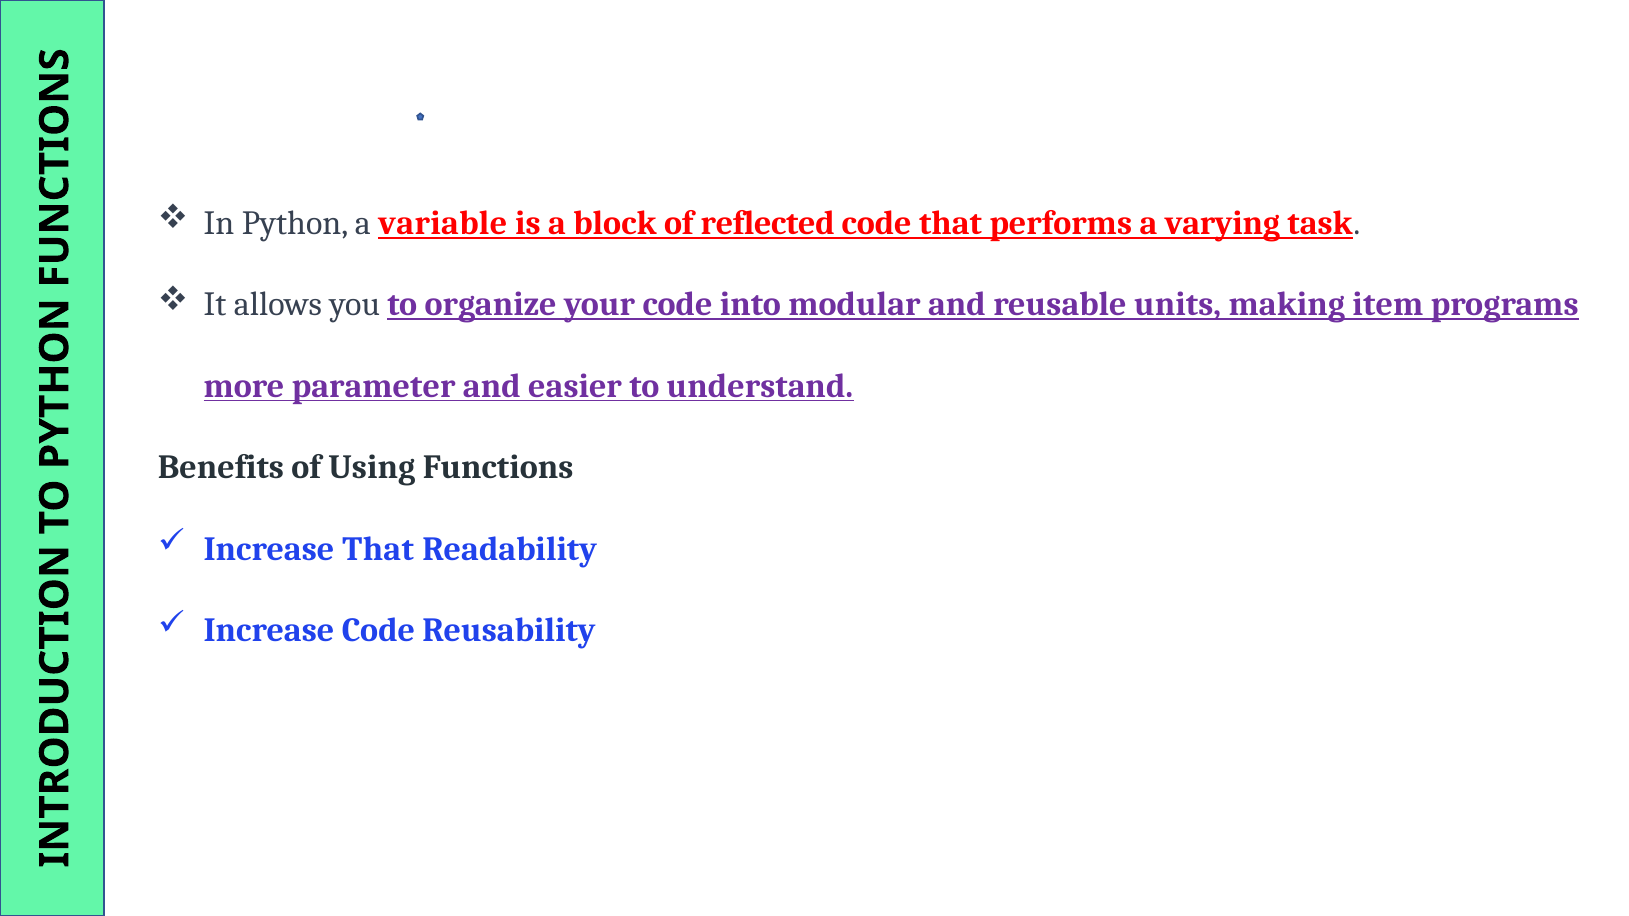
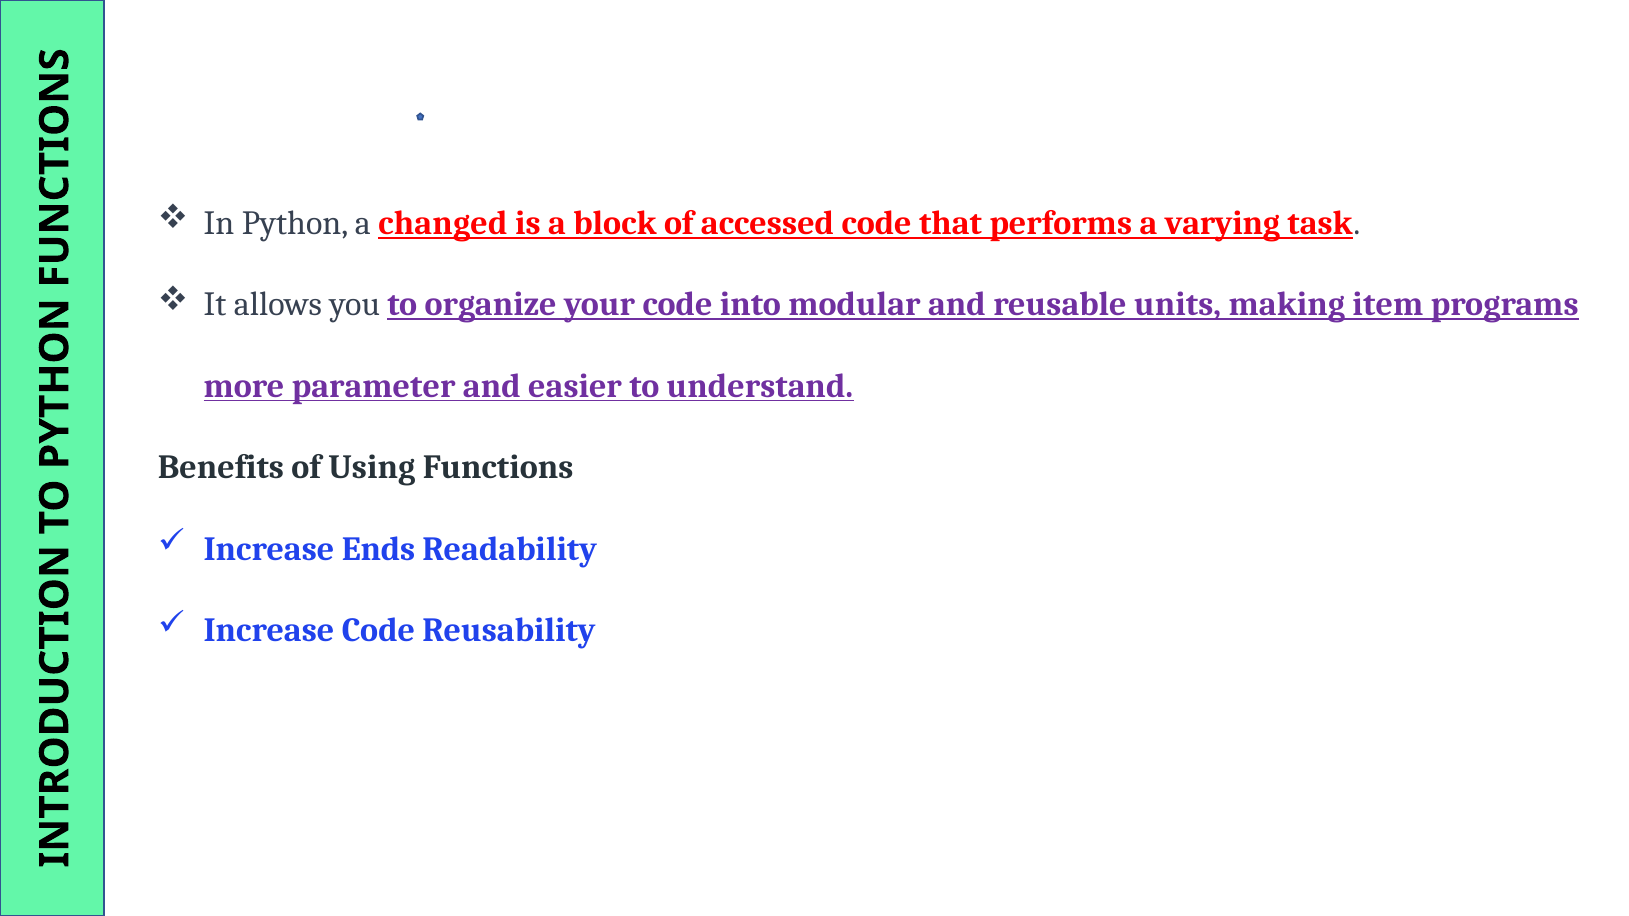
variable: variable -> changed
reflected: reflected -> accessed
Increase That: That -> Ends
